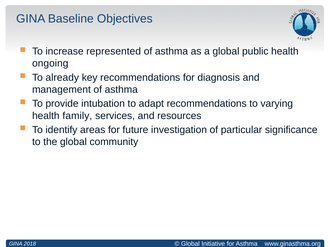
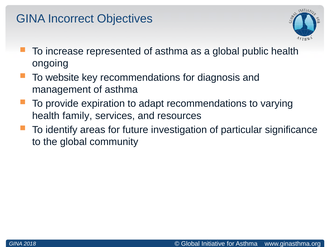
Baseline: Baseline -> Incorrect
already: already -> website
intubation: intubation -> expiration
